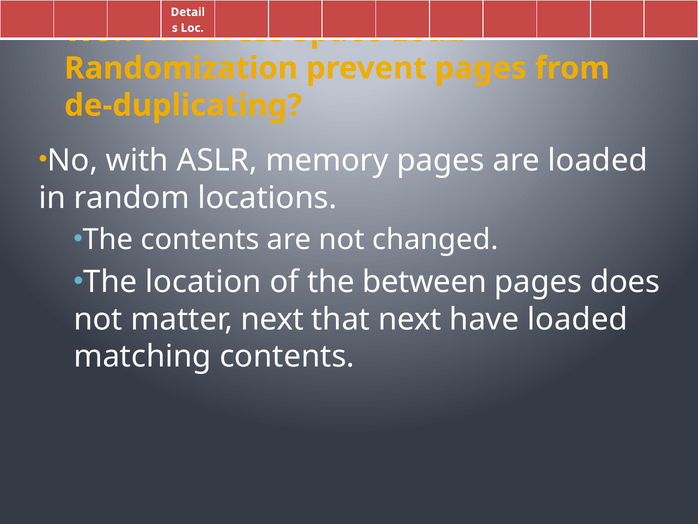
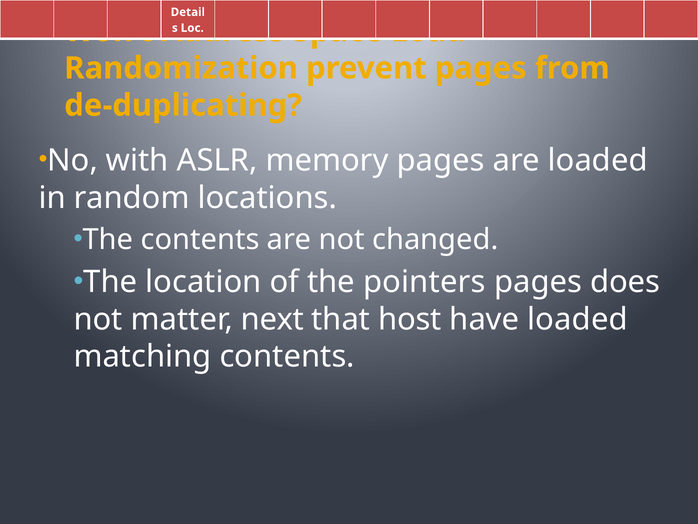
between: between -> pointers
that next: next -> host
